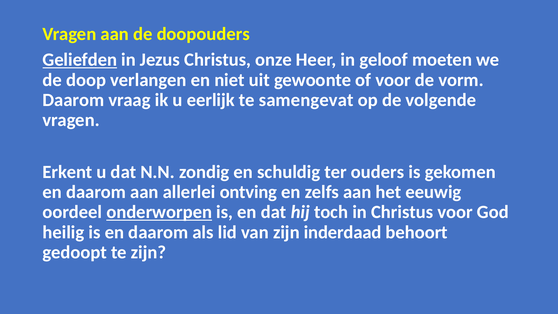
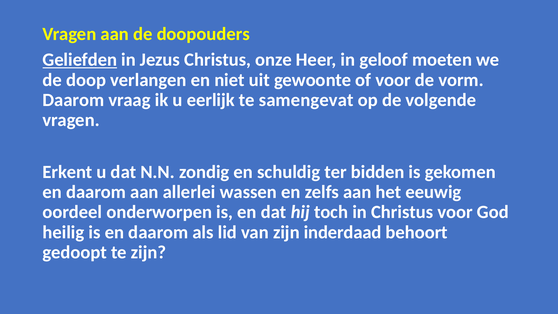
ouders: ouders -> bidden
ontving: ontving -> wassen
onderworpen underline: present -> none
